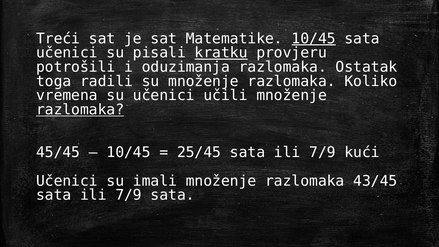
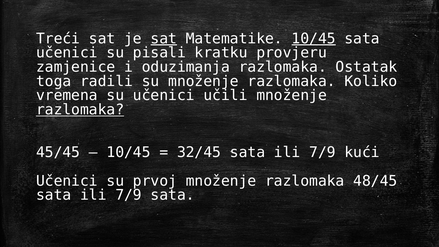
sat at (164, 39) underline: none -> present
kratku underline: present -> none
potrošili: potrošili -> zamjenice
25/45: 25/45 -> 32/45
imali: imali -> prvoj
43/45: 43/45 -> 48/45
